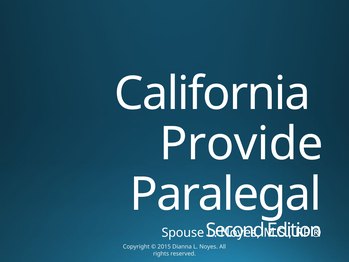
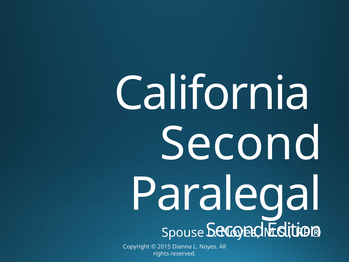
Provide at (241, 144): Provide -> Second
